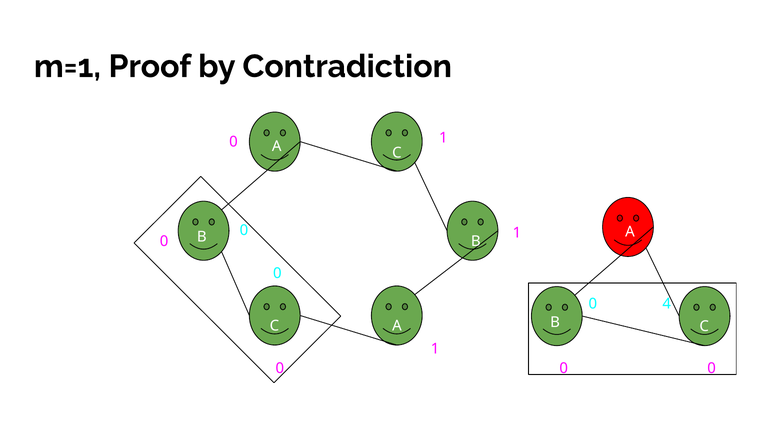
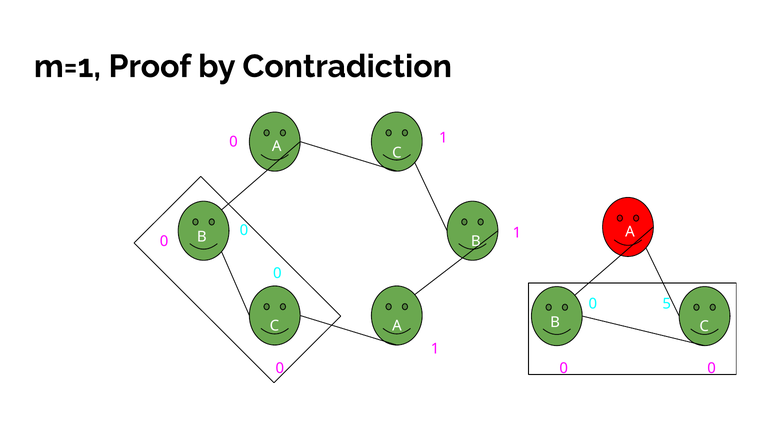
4: 4 -> 5
